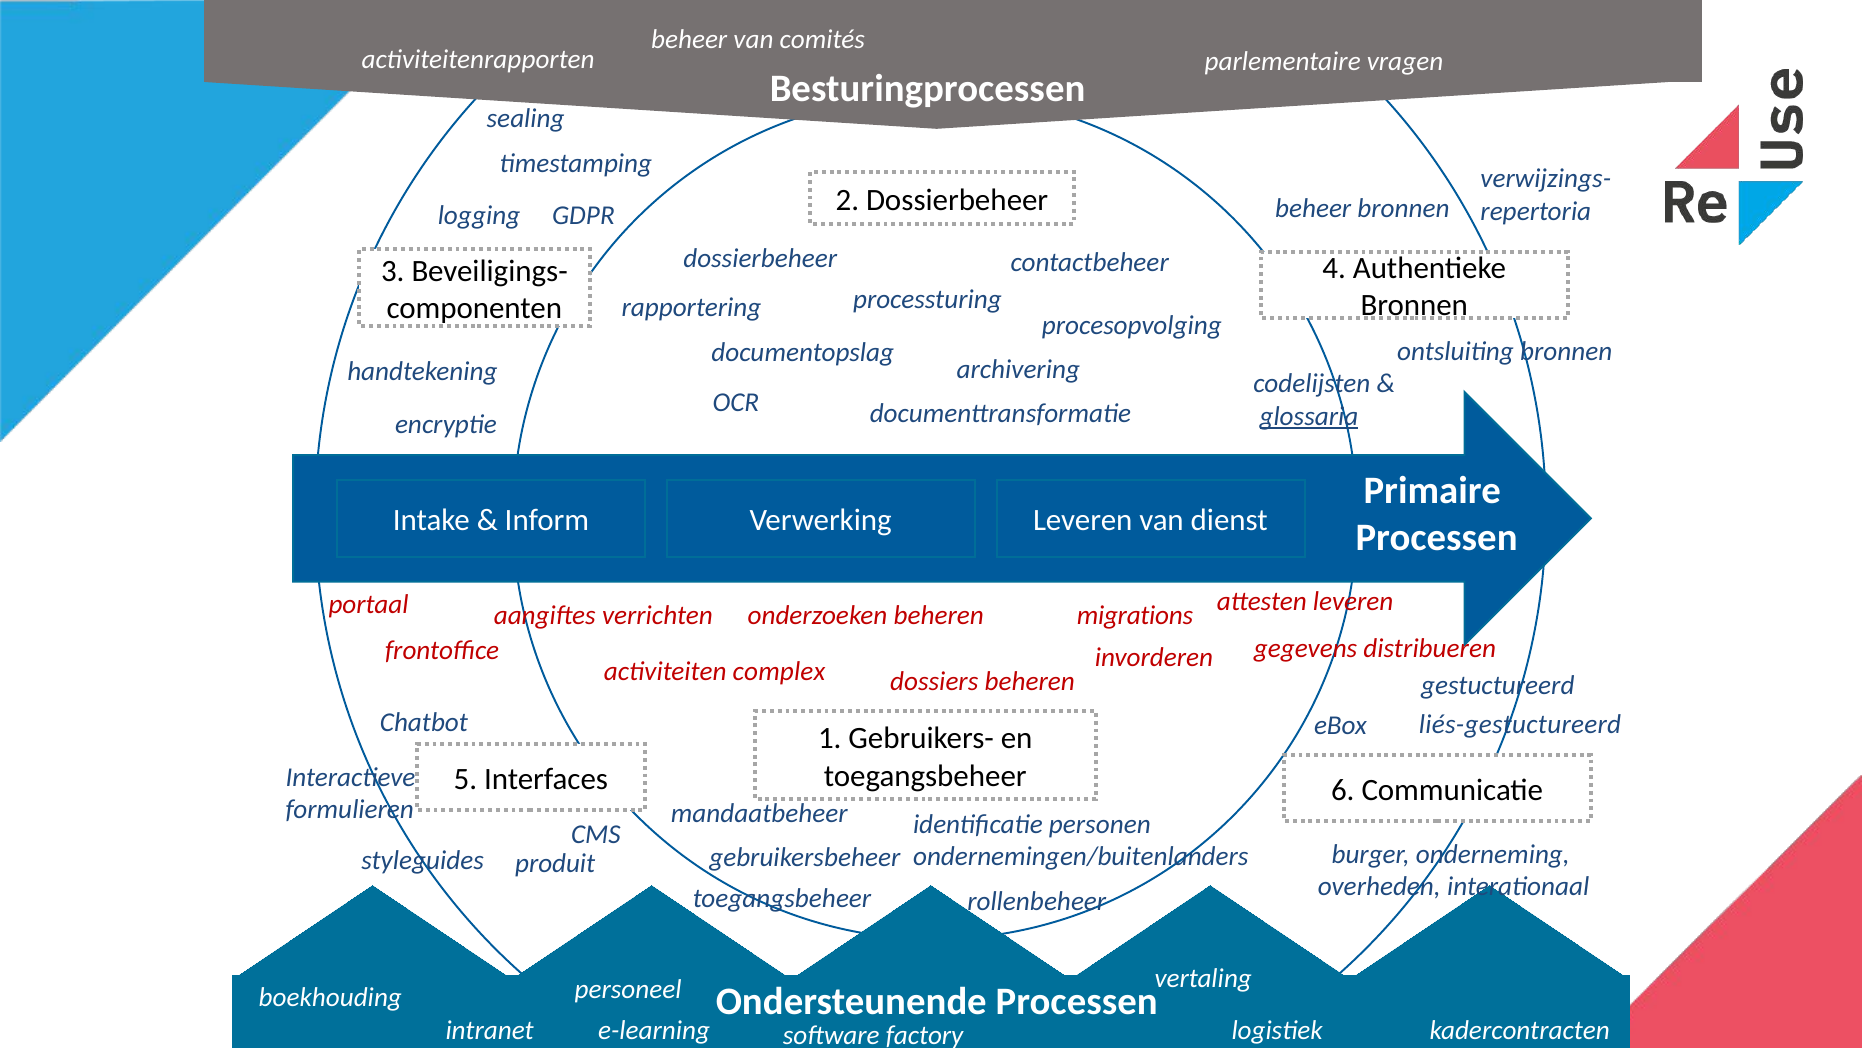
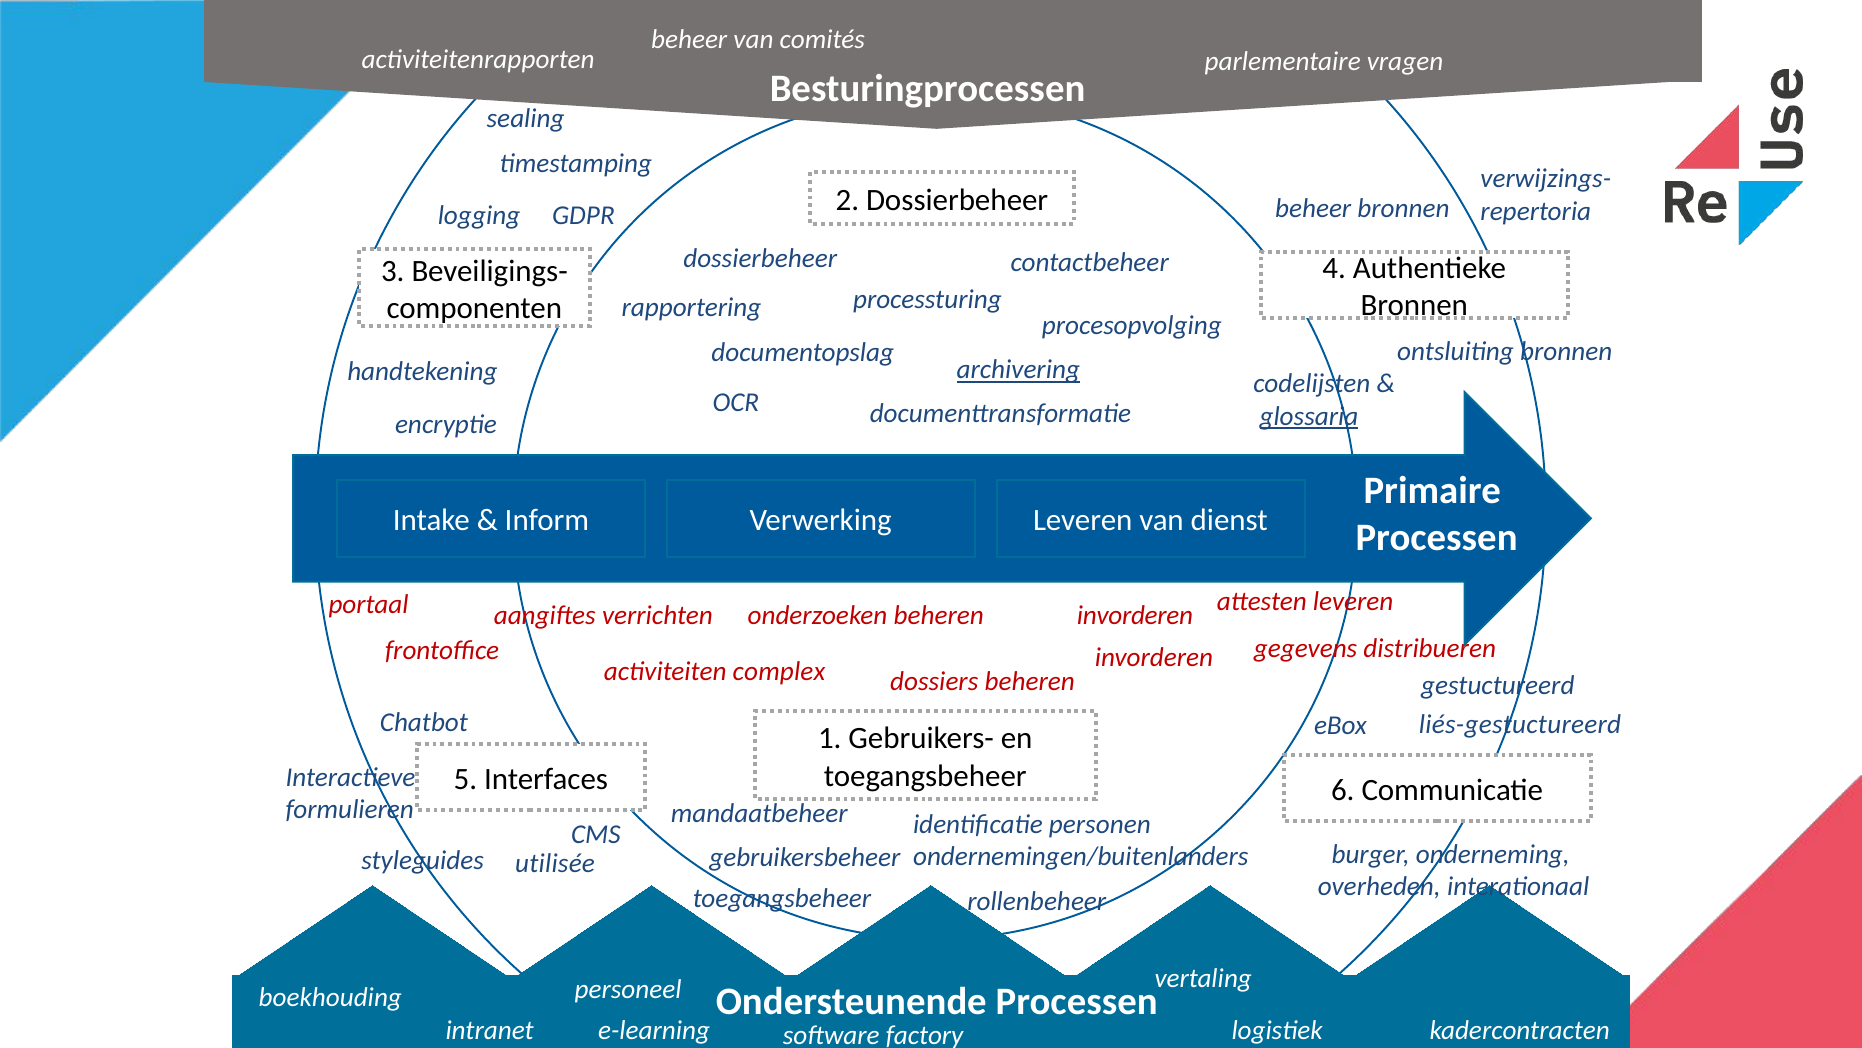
archivering underline: none -> present
migrations at (1135, 615): migrations -> invorderen
produit: produit -> utilisée
